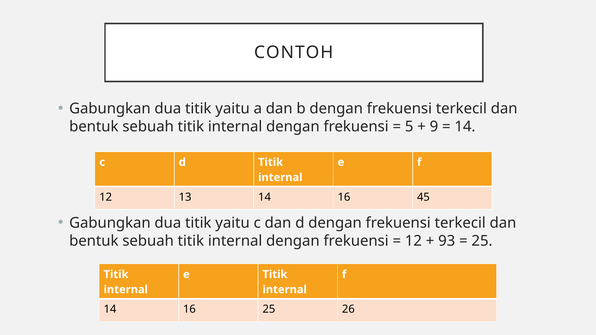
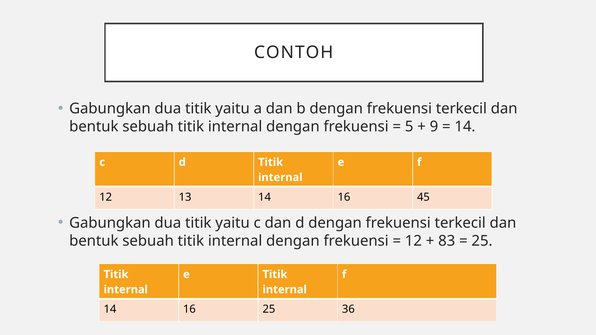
93: 93 -> 83
26: 26 -> 36
